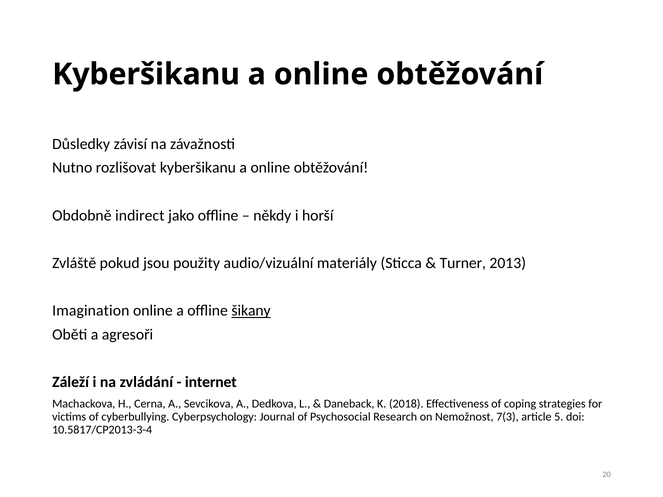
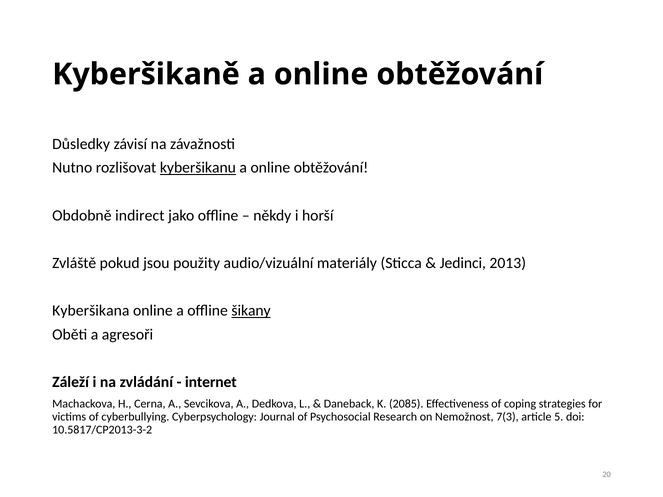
Kyberšikanu at (146, 74): Kyberšikanu -> Kyberšikaně
kyberšikanu at (198, 168) underline: none -> present
Turner: Turner -> Jedinci
Imagination: Imagination -> Kyberšikana
2018: 2018 -> 2085
10.5817/CP2013-3-4: 10.5817/CP2013-3-4 -> 10.5817/CP2013-3-2
